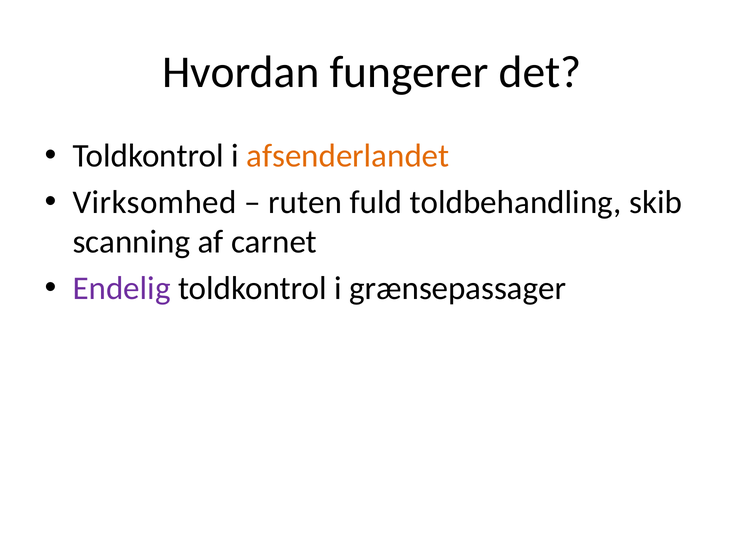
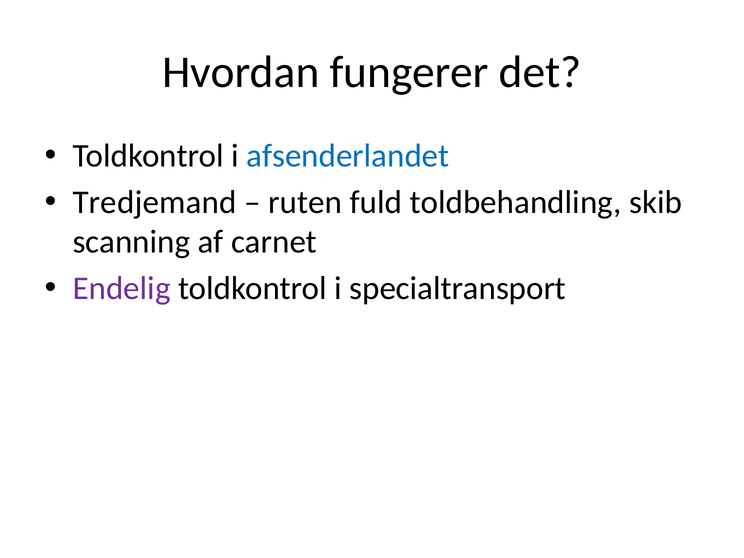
afsenderlandet colour: orange -> blue
Virksomhed: Virksomhed -> Tredjemand
grænsepassager: grænsepassager -> specialtransport
